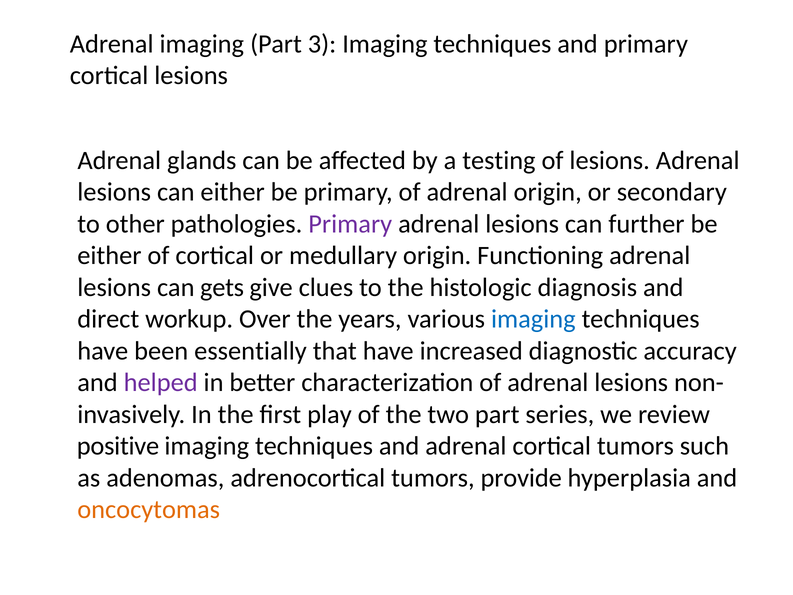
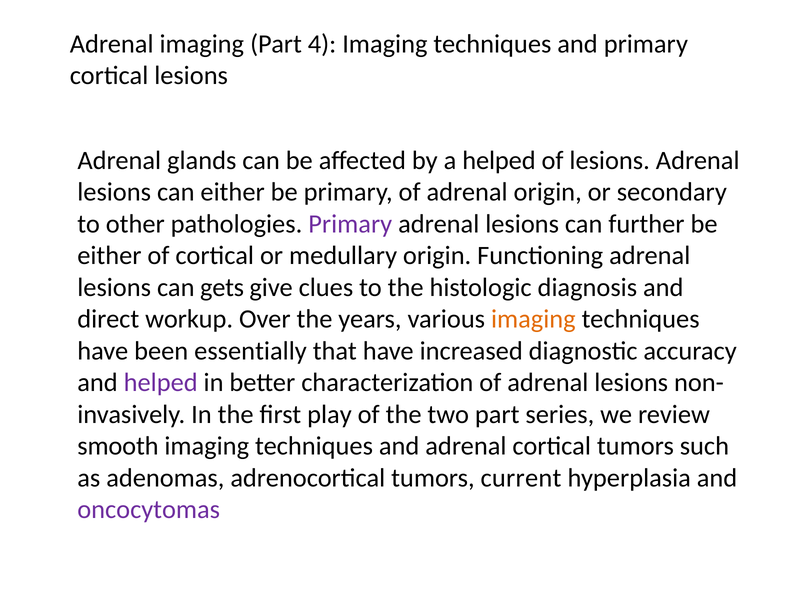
3: 3 -> 4
a testing: testing -> helped
imaging at (533, 319) colour: blue -> orange
positive: positive -> smooth
provide: provide -> current
oncocytomas colour: orange -> purple
